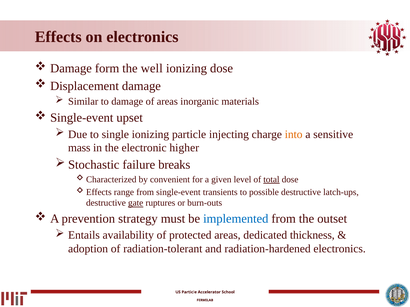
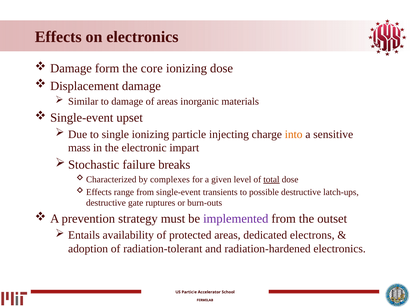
well: well -> core
higher: higher -> impart
convenient: convenient -> complexes
gate underline: present -> none
implemented colour: blue -> purple
thickness: thickness -> electrons
